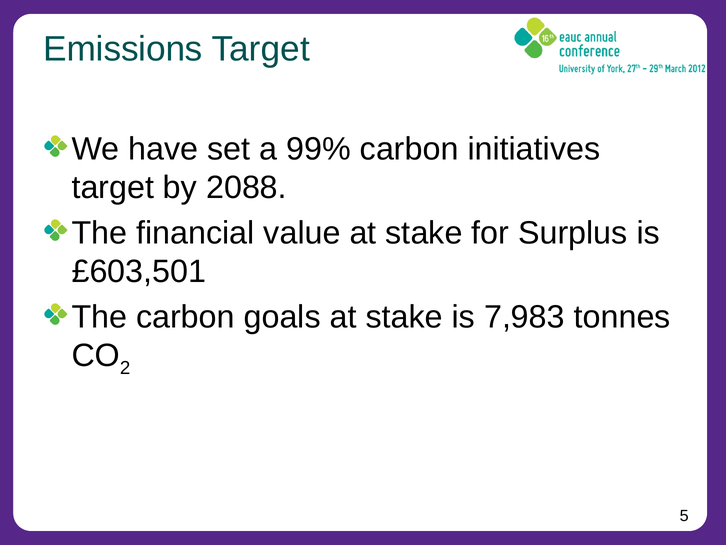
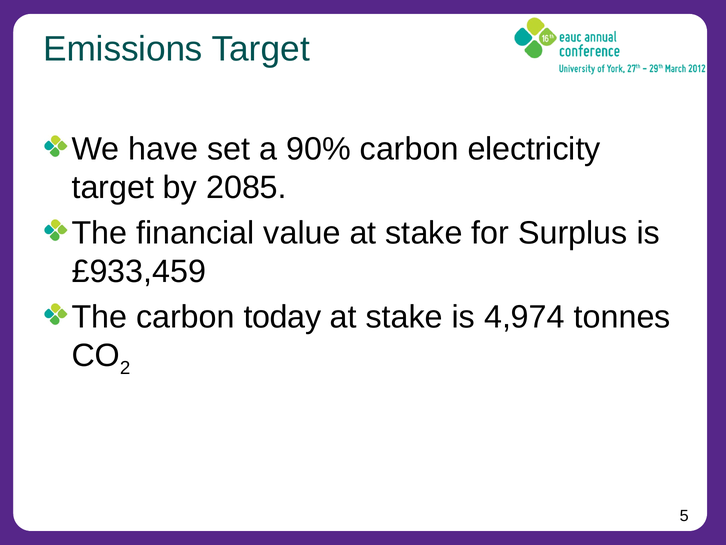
99%: 99% -> 90%
initiatives: initiatives -> electricity
2088: 2088 -> 2085
£603,501: £603,501 -> £933,459
goals: goals -> today
7,983: 7,983 -> 4,974
